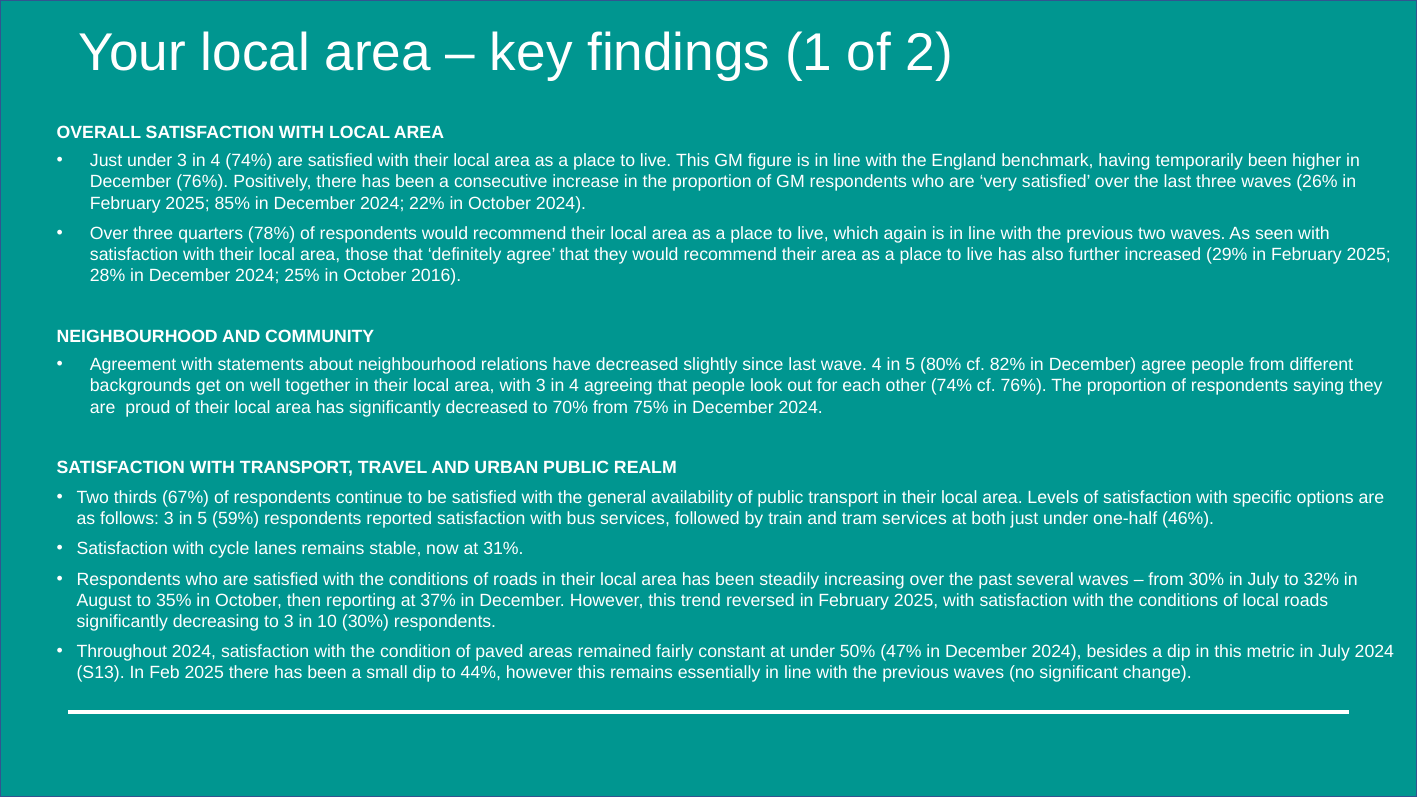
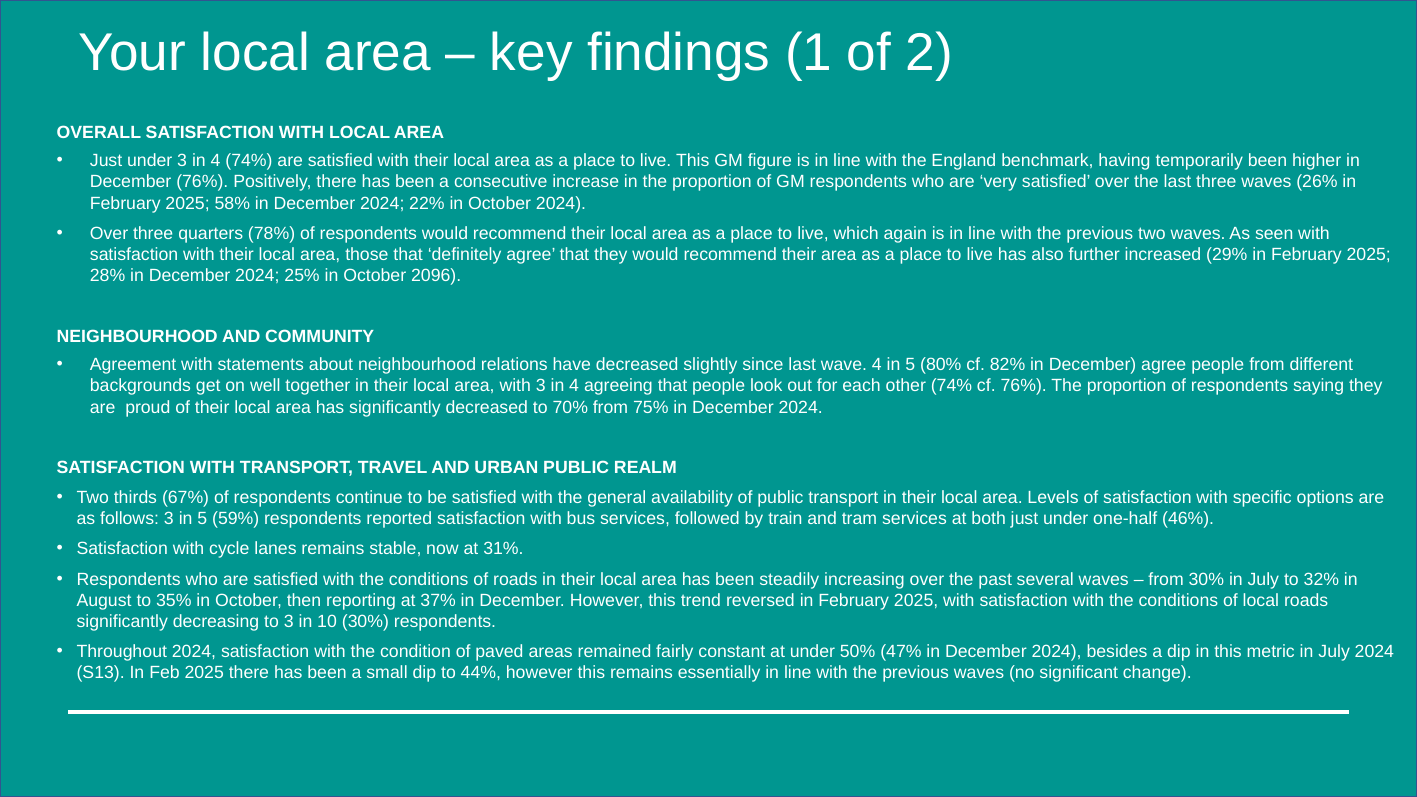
85%: 85% -> 58%
2016: 2016 -> 2096
